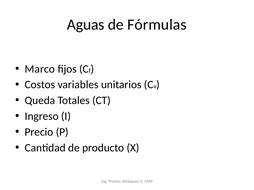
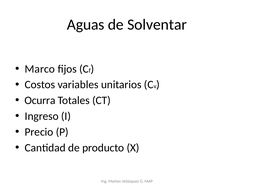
Fórmulas: Fórmulas -> Solventar
Queda: Queda -> Ocurra
